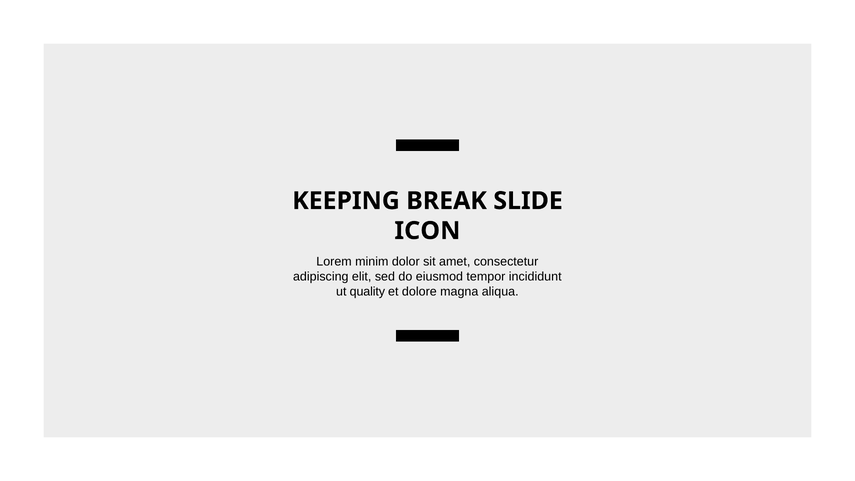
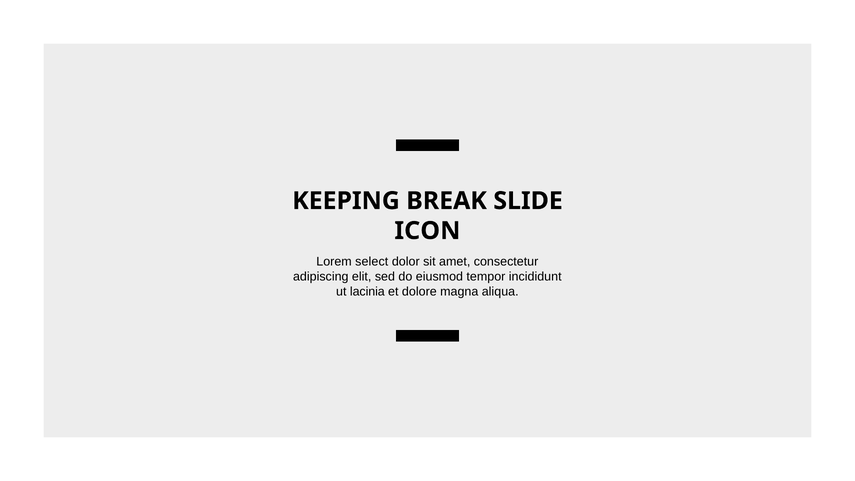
minim: minim -> select
quality: quality -> lacinia
